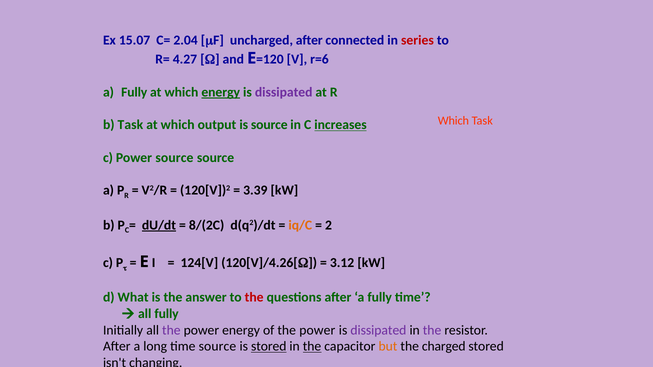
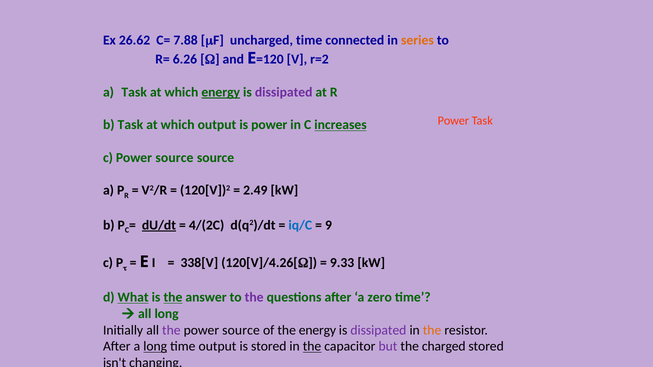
15.07: 15.07 -> 26.62
2.04: 2.04 -> 7.88
uncharged after: after -> time
series colour: red -> orange
4.27: 4.27 -> 6.26
r=6: r=6 -> r=2
Fully at (134, 92): Fully -> Task
Which at (453, 121): Which -> Power
is source: source -> power
3.39: 3.39 -> 2.49
8/(2C: 8/(2C -> 4/(2C
iq/C colour: orange -> blue
2: 2 -> 9
124[V: 124[V -> 338[V
3.12: 3.12 -> 9.33
What underline: none -> present
the at (173, 298) underline: none -> present
the at (254, 298) colour: red -> purple
after a fully: fully -> zero
all fully: fully -> long
energy at (241, 330): energy -> source
of the power: power -> energy
the at (432, 330) colour: purple -> orange
long at (155, 347) underline: none -> present
time source: source -> output
stored at (269, 347) underline: present -> none
but colour: orange -> purple
